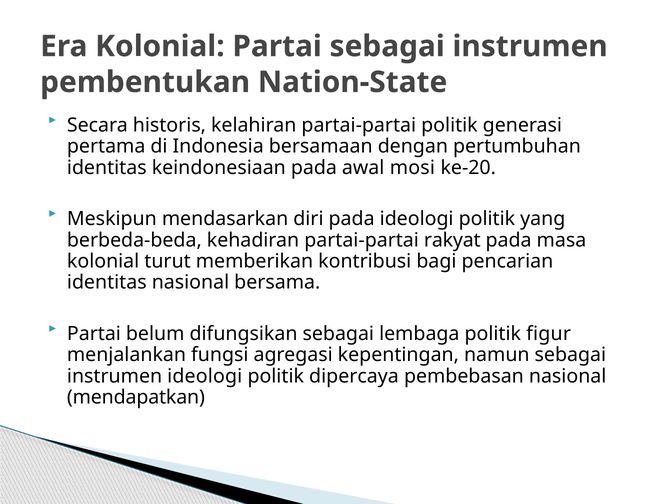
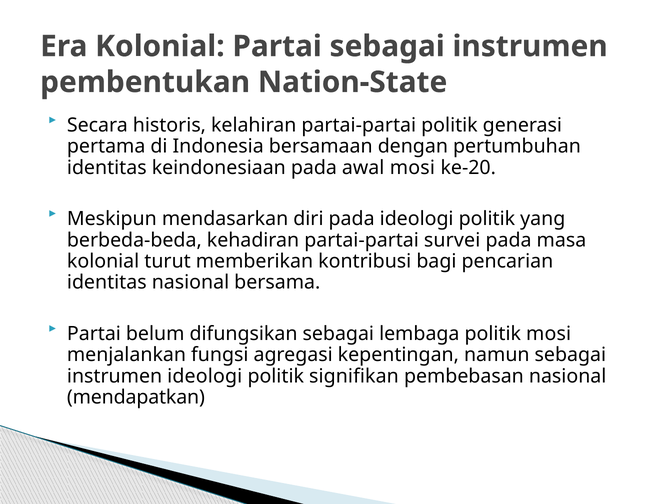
rakyat: rakyat -> survei
politik figur: figur -> mosi
dipercaya: dipercaya -> signifikan
